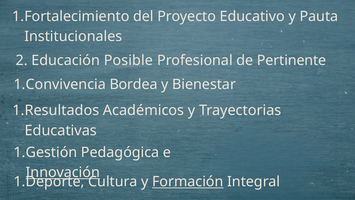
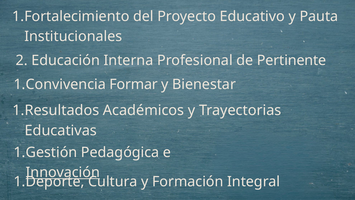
Posible: Posible -> Interna
Bordea: Bordea -> Formar
Formación underline: present -> none
